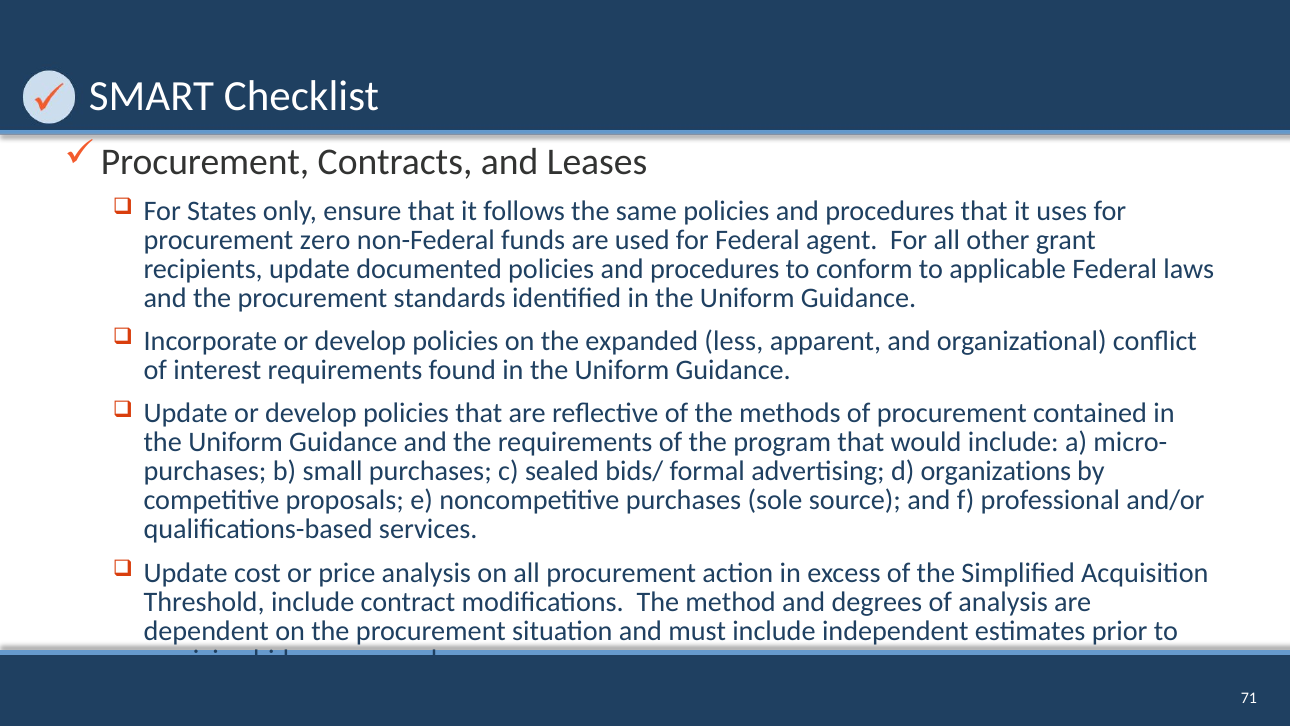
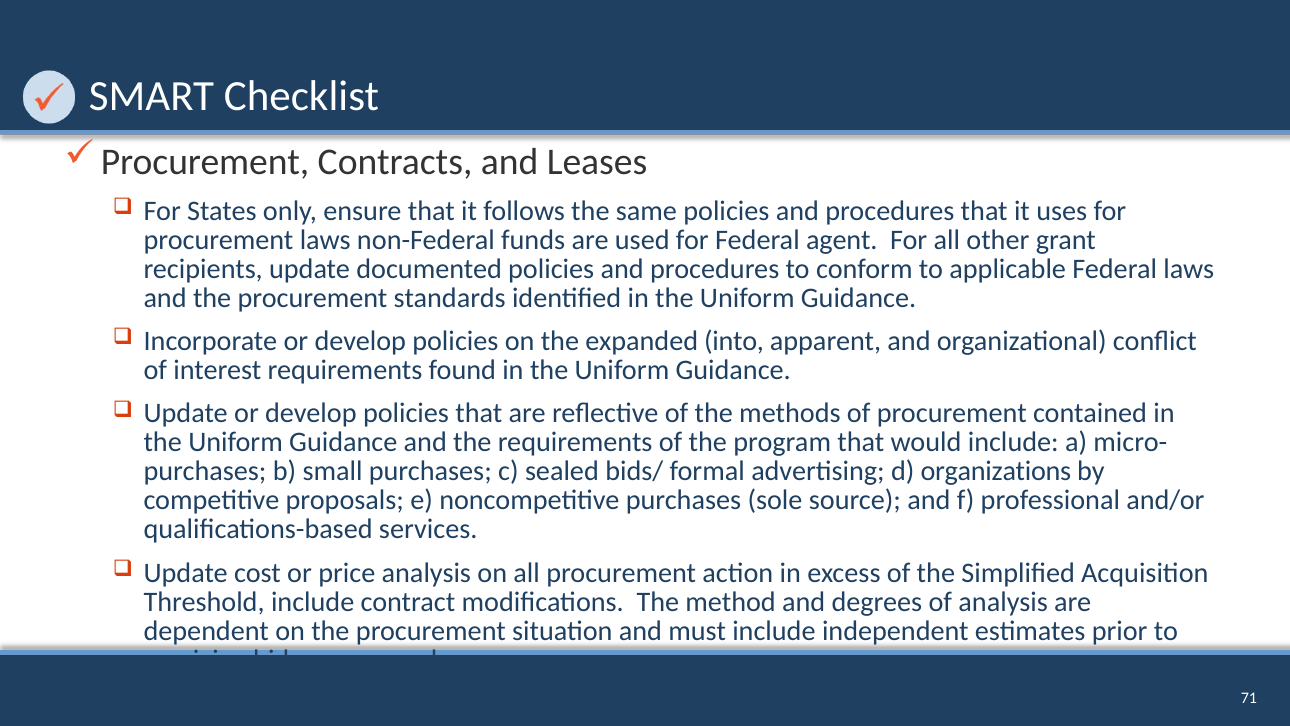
procurement zero: zero -> laws
less: less -> into
